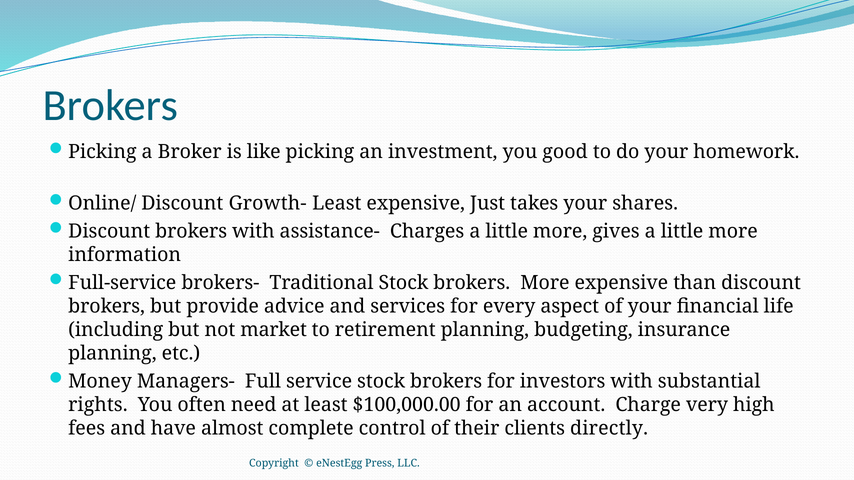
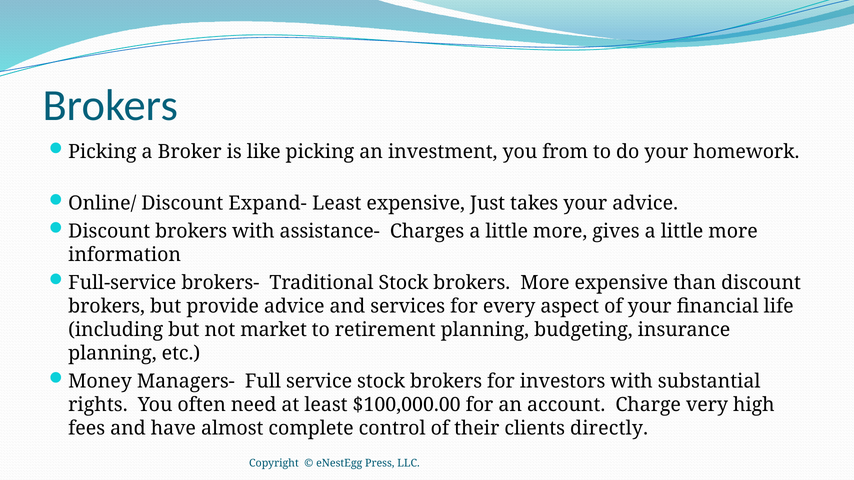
good: good -> from
Growth-: Growth- -> Expand-
your shares: shares -> advice
